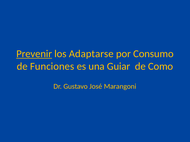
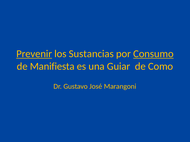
Adaptarse: Adaptarse -> Sustancias
Consumo underline: none -> present
Funciones: Funciones -> Manifiesta
